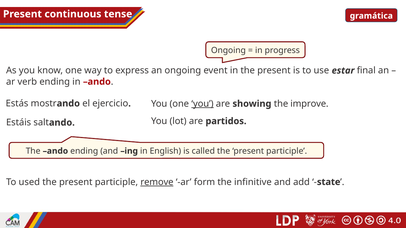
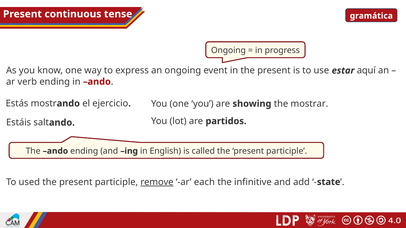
final: final -> aquí
you at (202, 104) underline: present -> none
improve: improve -> mostrar
form: form -> each
